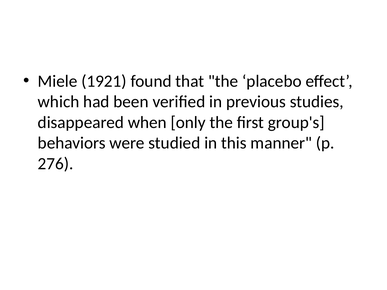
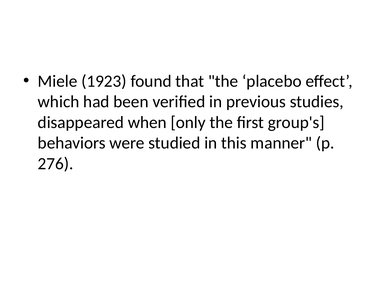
1921: 1921 -> 1923
